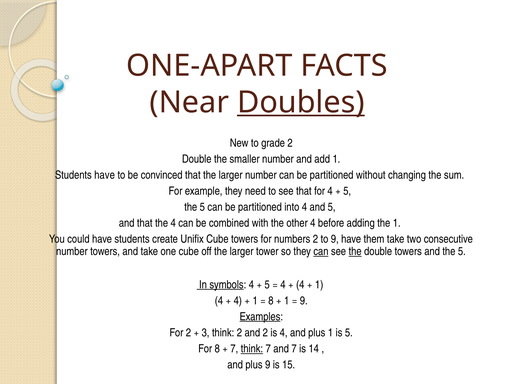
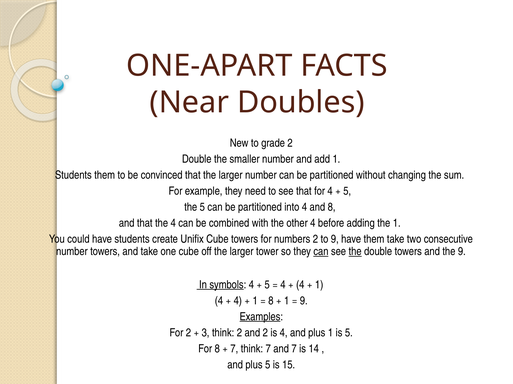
Doubles underline: present -> none
Students have: have -> them
and 5: 5 -> 8
and the 5: 5 -> 9
think at (252, 349) underline: present -> none
plus 9: 9 -> 5
